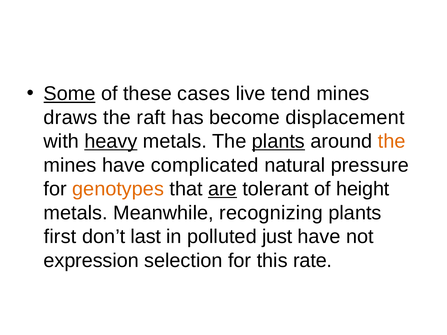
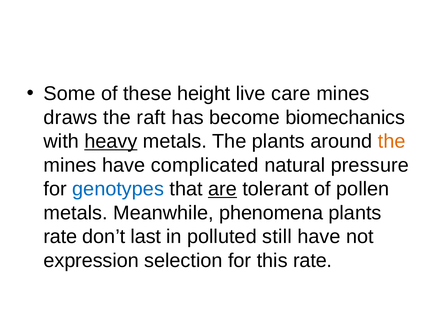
Some underline: present -> none
cases: cases -> height
tend: tend -> care
displacement: displacement -> biomechanics
plants at (278, 141) underline: present -> none
genotypes colour: orange -> blue
height: height -> pollen
recognizing: recognizing -> phenomena
first at (60, 237): first -> rate
just: just -> still
